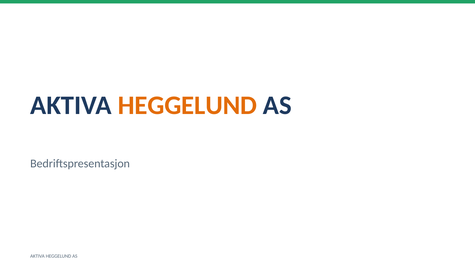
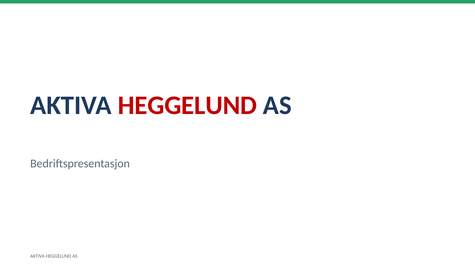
HEGGELUND at (187, 105) colour: orange -> red
